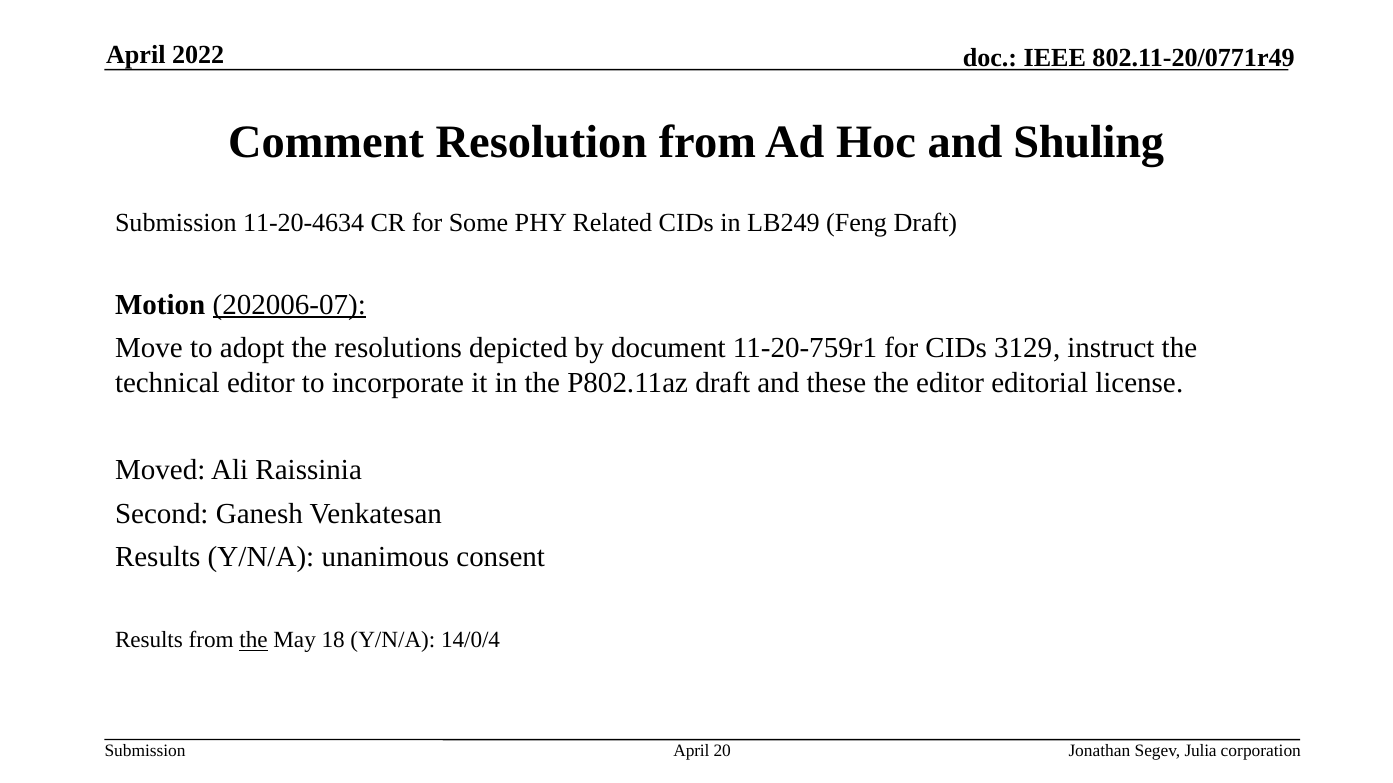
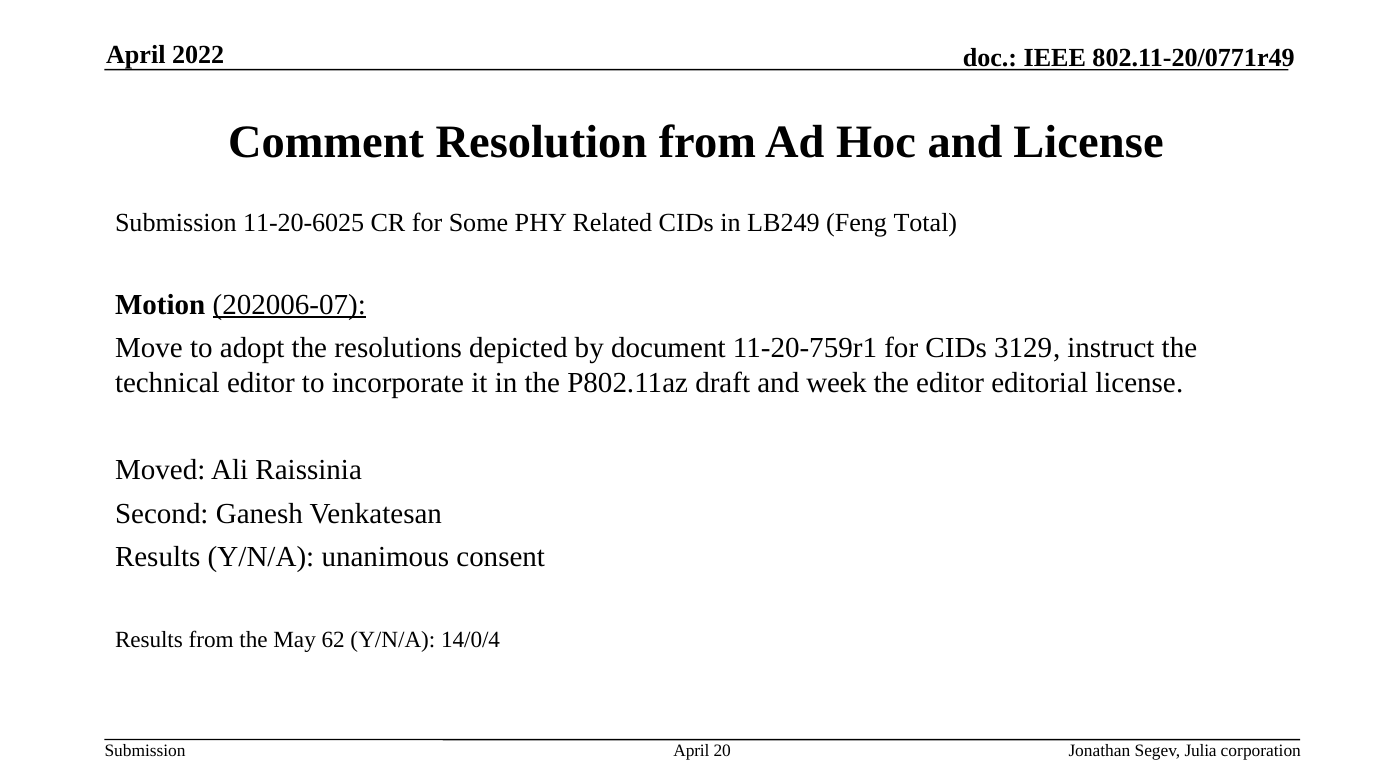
and Shuling: Shuling -> License
11-20-4634: 11-20-4634 -> 11-20-6025
Feng Draft: Draft -> Total
these: these -> week
the at (254, 641) underline: present -> none
18: 18 -> 62
